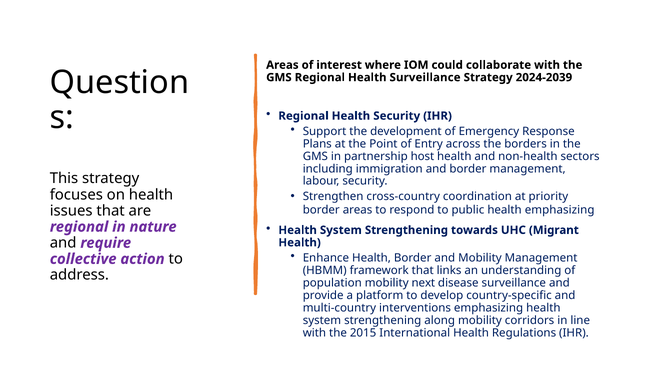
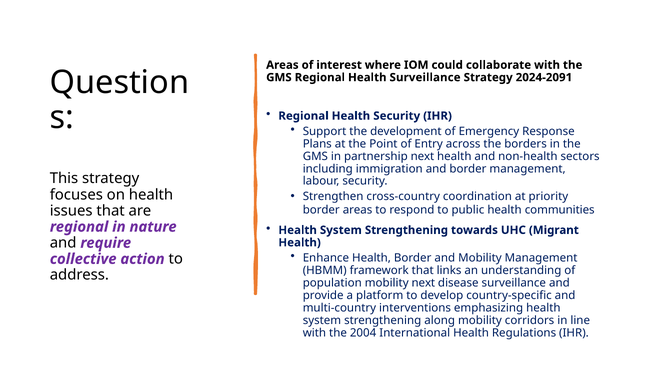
2024-2039: 2024-2039 -> 2024-2091
partnership host: host -> next
health emphasizing: emphasizing -> communities
2015: 2015 -> 2004
